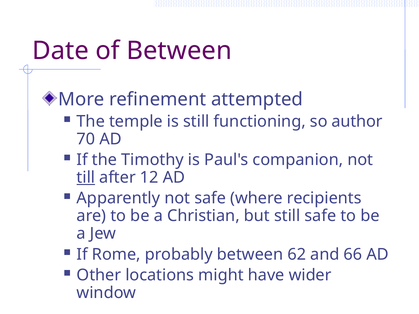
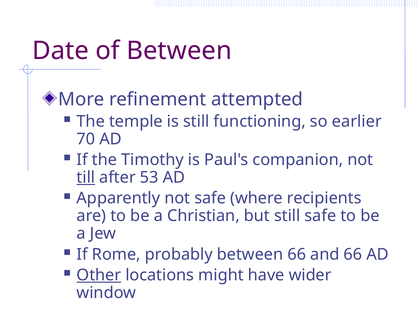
author: author -> earlier
12: 12 -> 53
between 62: 62 -> 66
Other underline: none -> present
